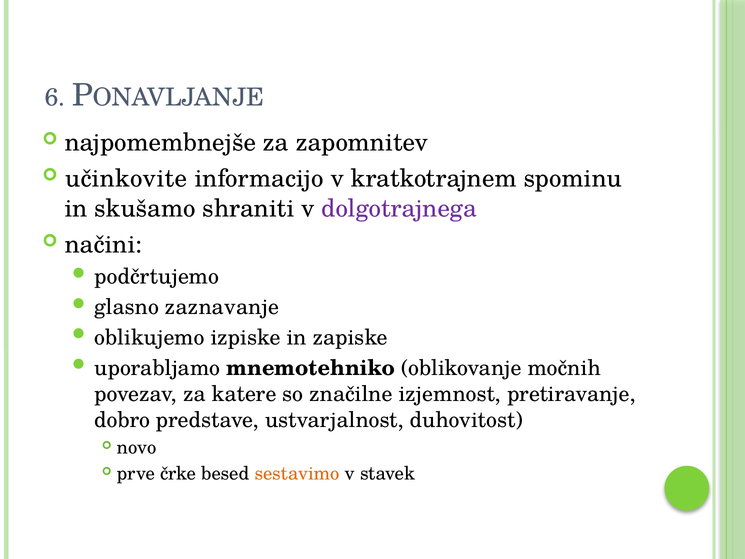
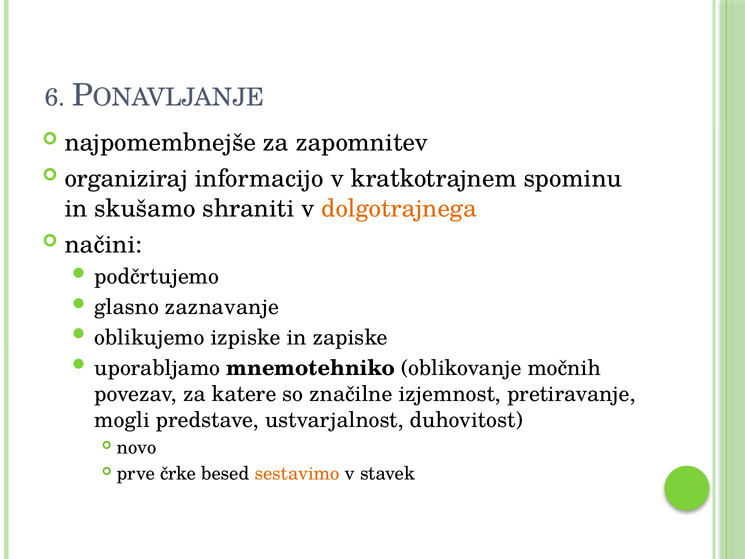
učinkovite: učinkovite -> organiziraj
dolgotrajnega colour: purple -> orange
dobro: dobro -> mogli
